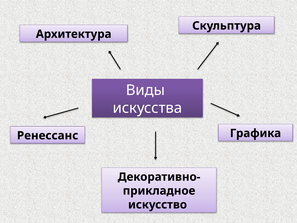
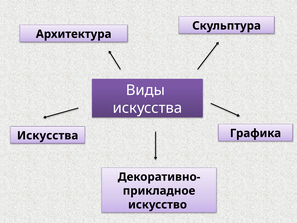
Ренессанс at (48, 135): Ренессанс -> Искусства
